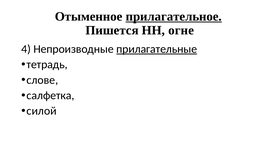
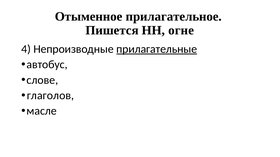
прилагательное underline: present -> none
тетрадь: тетрадь -> автобус
салфетка: салфетка -> глаголов
силой: силой -> масле
